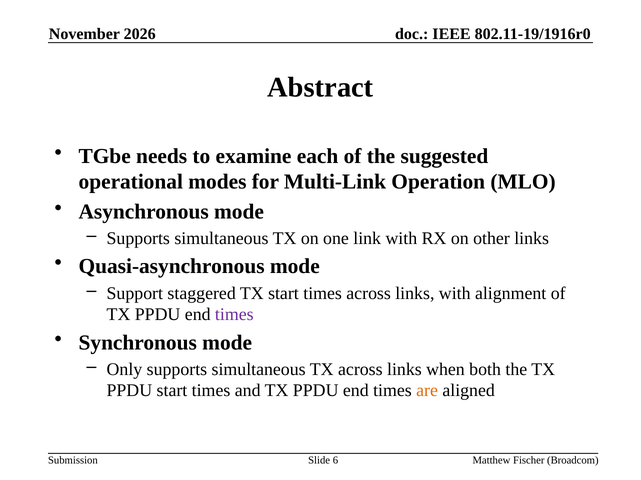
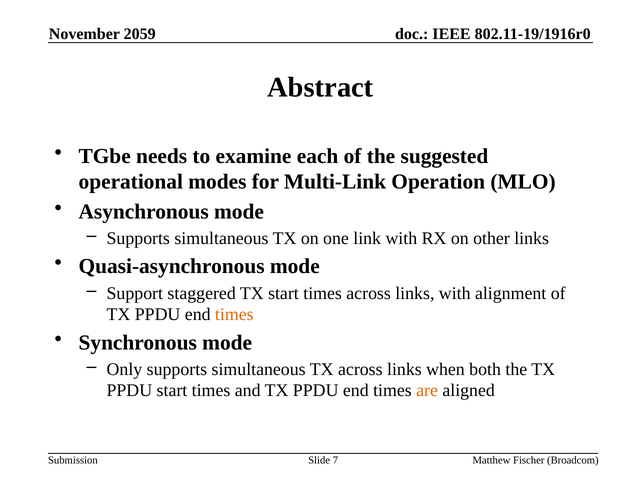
2026: 2026 -> 2059
times at (234, 315) colour: purple -> orange
6: 6 -> 7
